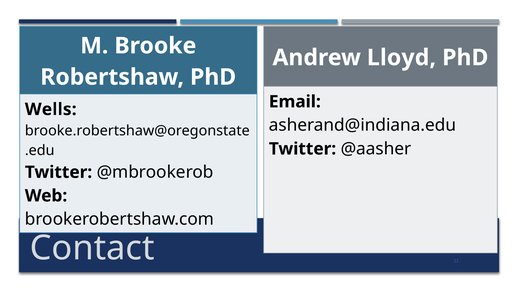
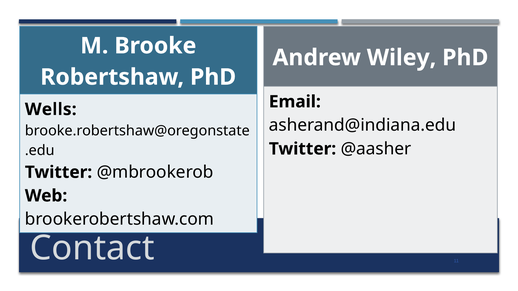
Lloyd: Lloyd -> Wiley
